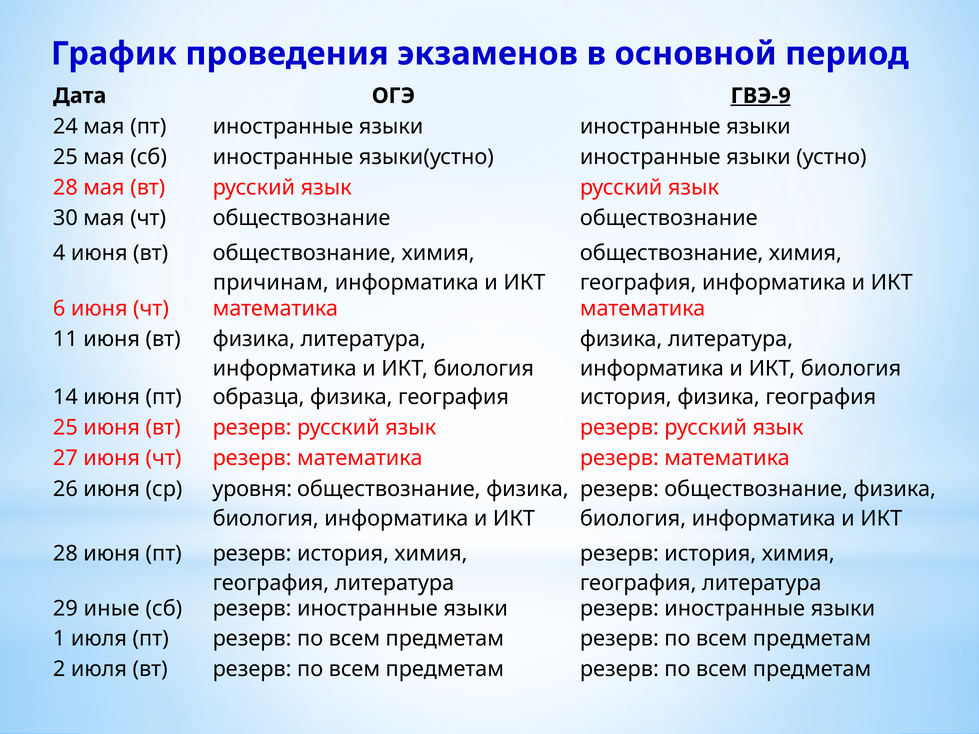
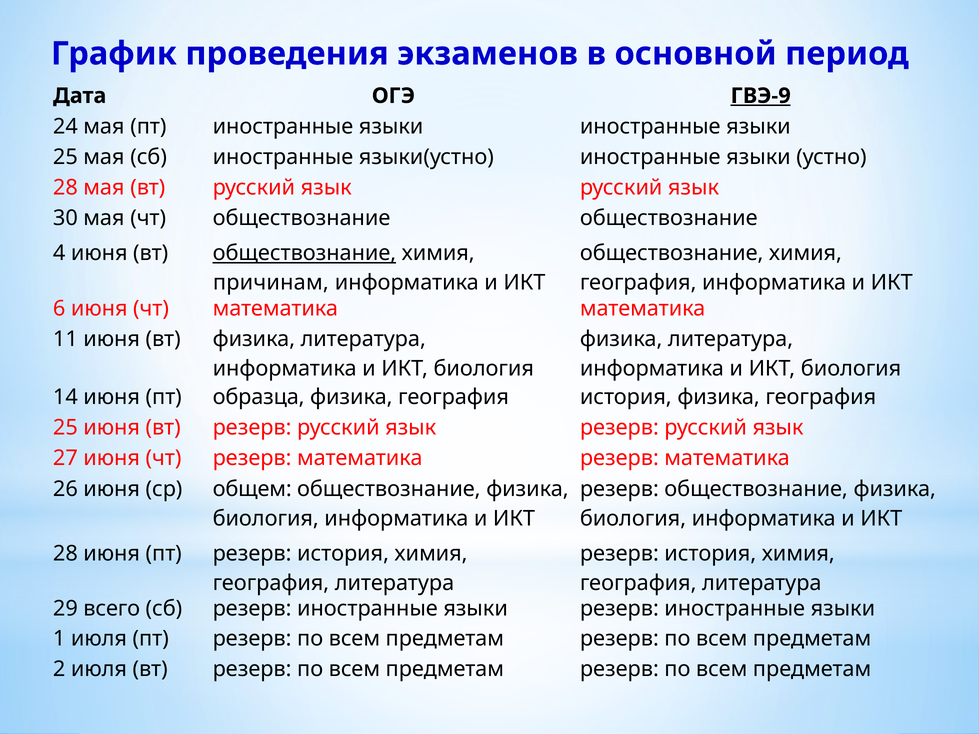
обществознание at (304, 253) underline: none -> present
уровня: уровня -> общем
иные: иные -> всего
